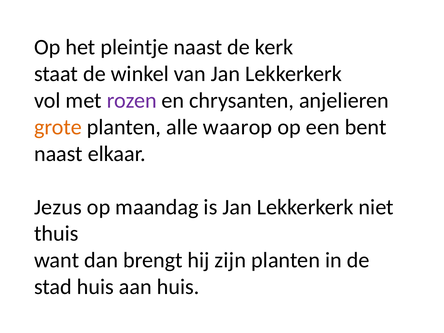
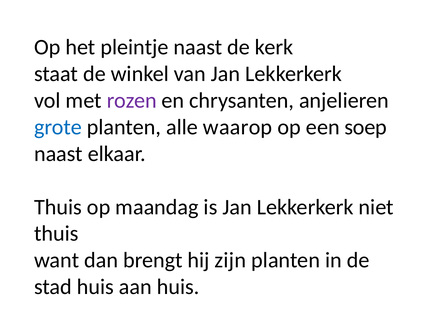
grote colour: orange -> blue
bent: bent -> soep
Jezus at (58, 207): Jezus -> Thuis
